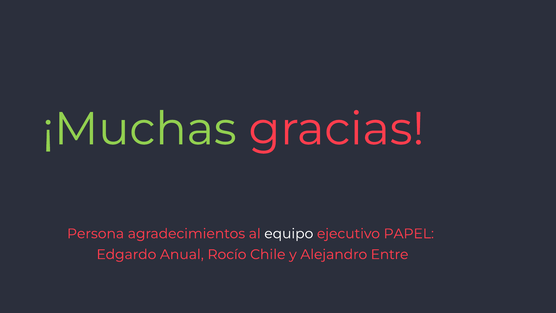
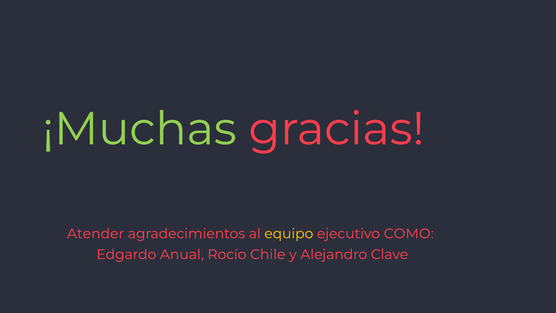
Persona: Persona -> Atender
equipo colour: white -> yellow
PAPEL: PAPEL -> COMO
Entre: Entre -> Clave
